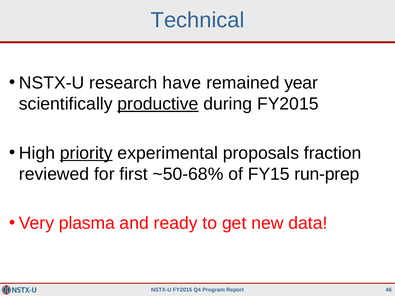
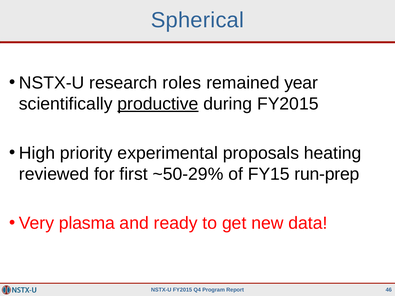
Technical: Technical -> Spherical
have: have -> roles
priority underline: present -> none
fraction: fraction -> heating
~50-68%: ~50-68% -> ~50-29%
